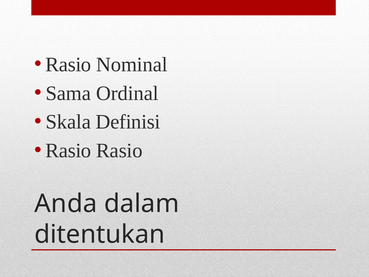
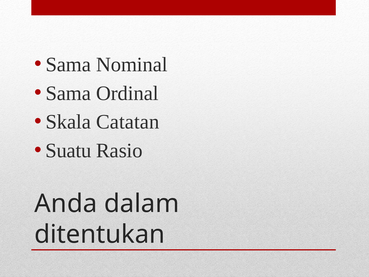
Rasio at (68, 64): Rasio -> Sama
Definisi: Definisi -> Catatan
Rasio at (68, 151): Rasio -> Suatu
